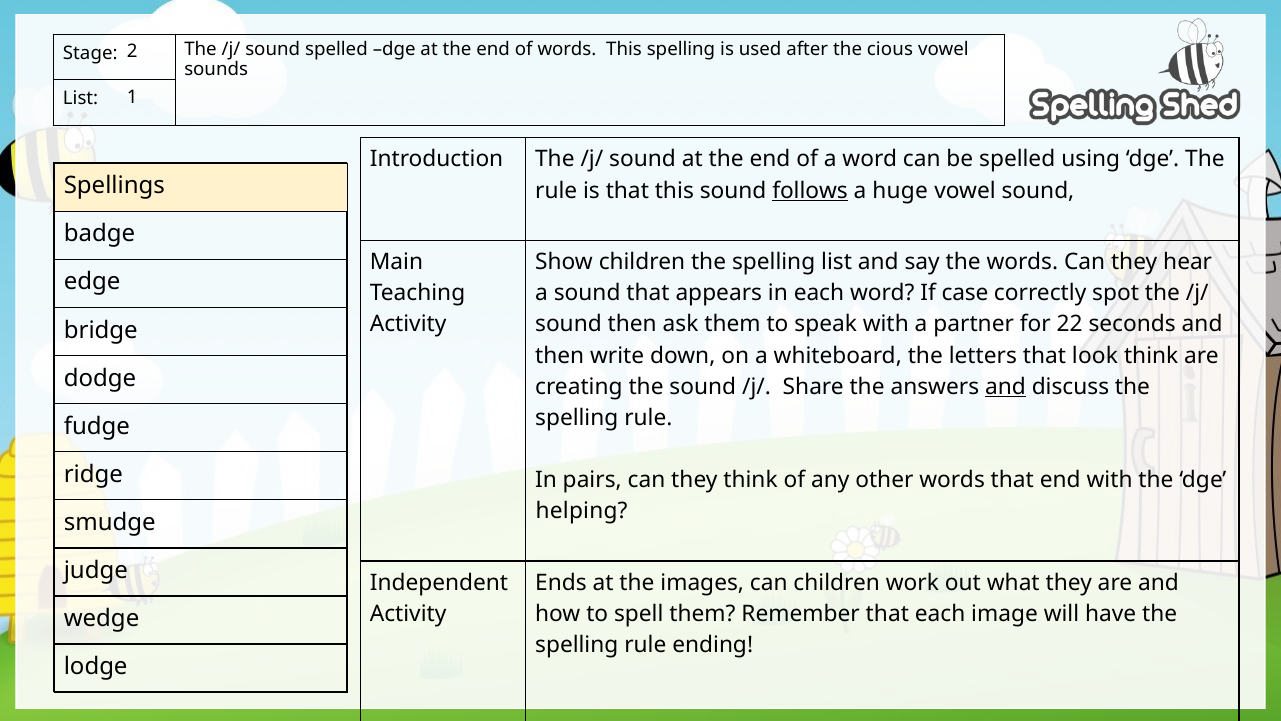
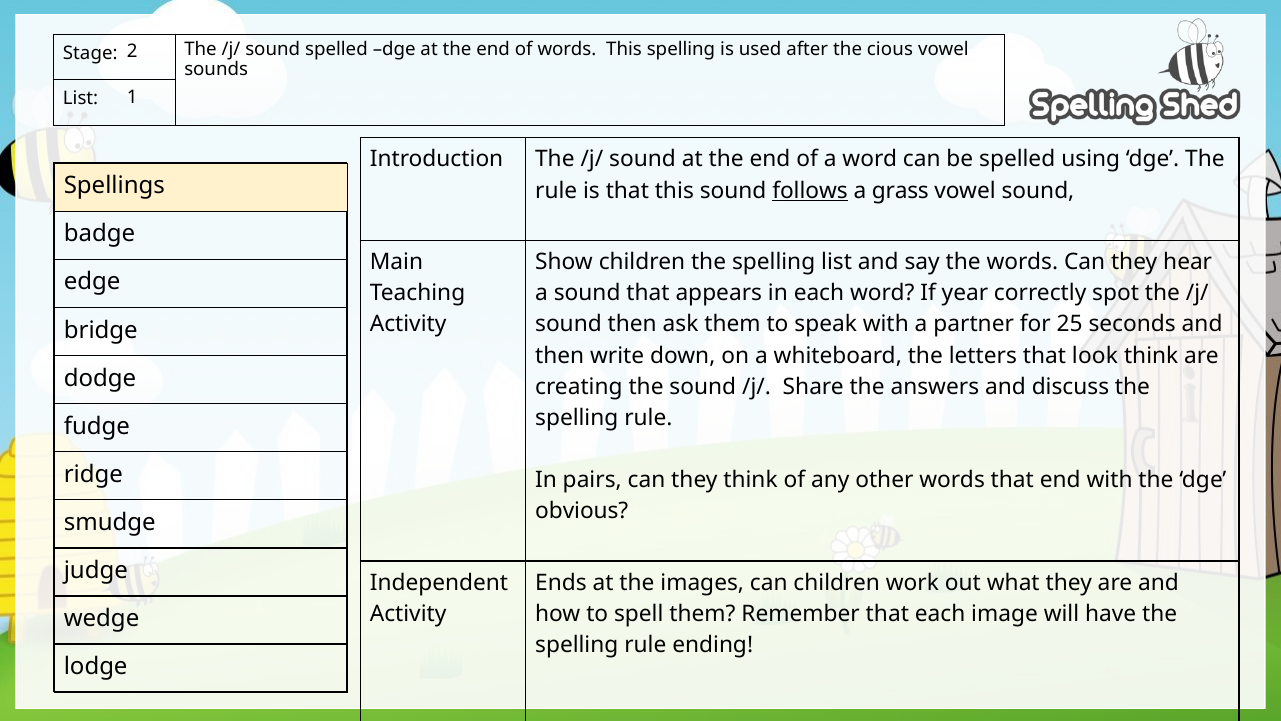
huge: huge -> grass
case: case -> year
22: 22 -> 25
and at (1005, 386) underline: present -> none
helping: helping -> obvious
